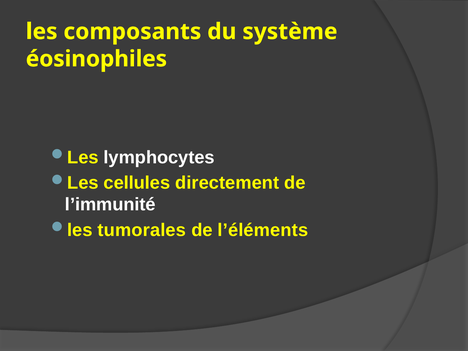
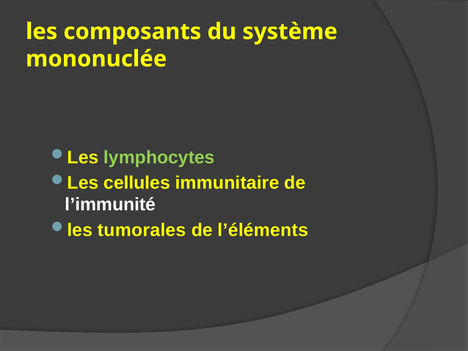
éosinophiles: éosinophiles -> mononuclée
lymphocytes colour: white -> light green
directement: directement -> immunitaire
